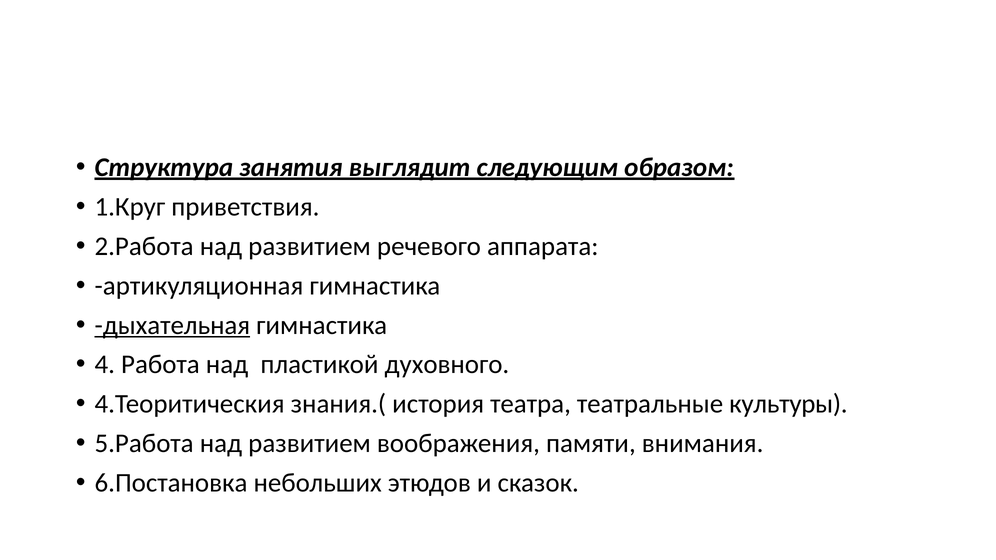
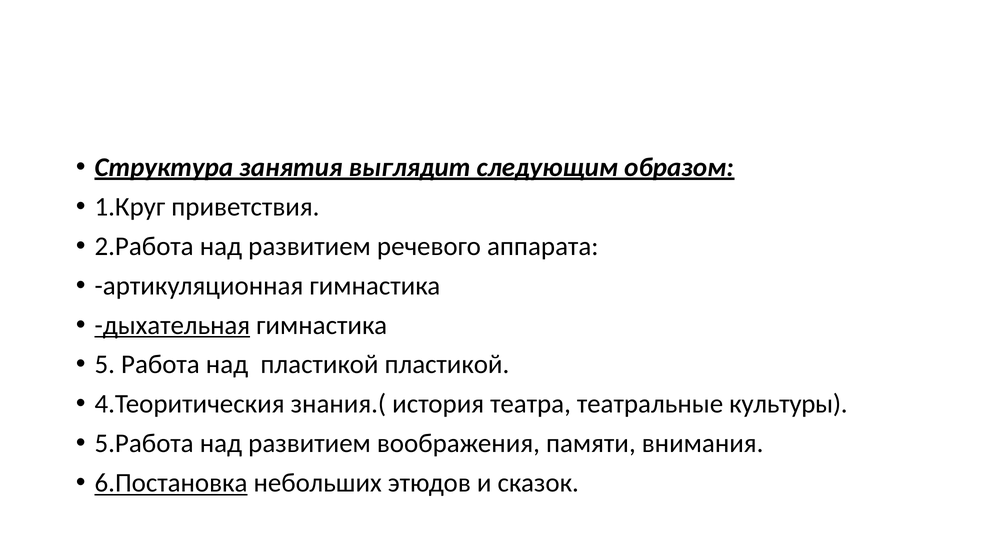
4: 4 -> 5
пластикой духовного: духовного -> пластикой
6.Постановка underline: none -> present
